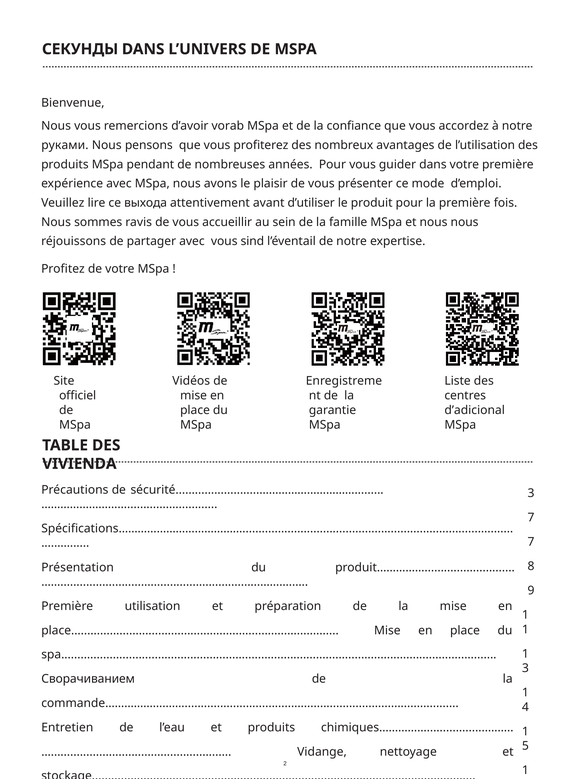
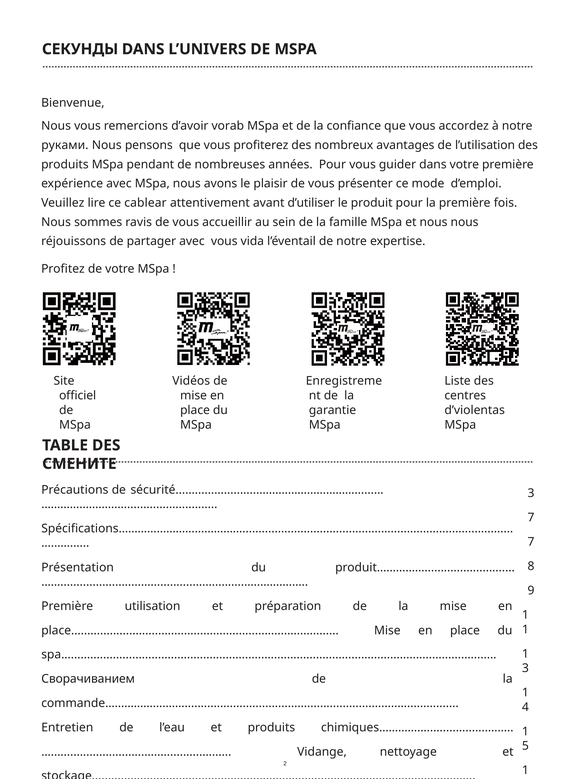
выхода: выхода -> cablear
sind: sind -> vida
d’adicional: d’adicional -> d’violentas
VIVIENDA: VIVIENDA -> СМЕНИТЕ
